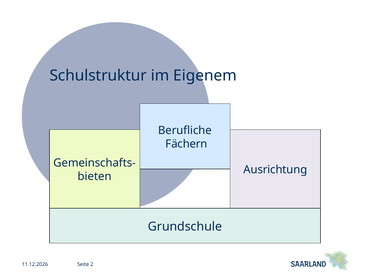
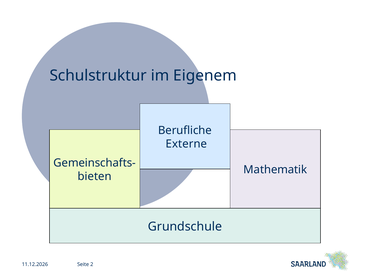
Fächern: Fächern -> Externe
Ausrichtung: Ausrichtung -> Mathematik
